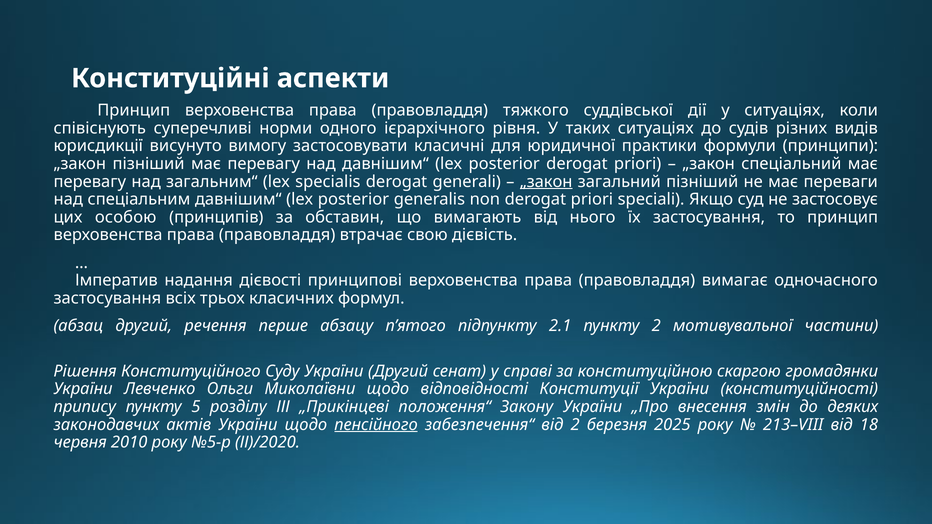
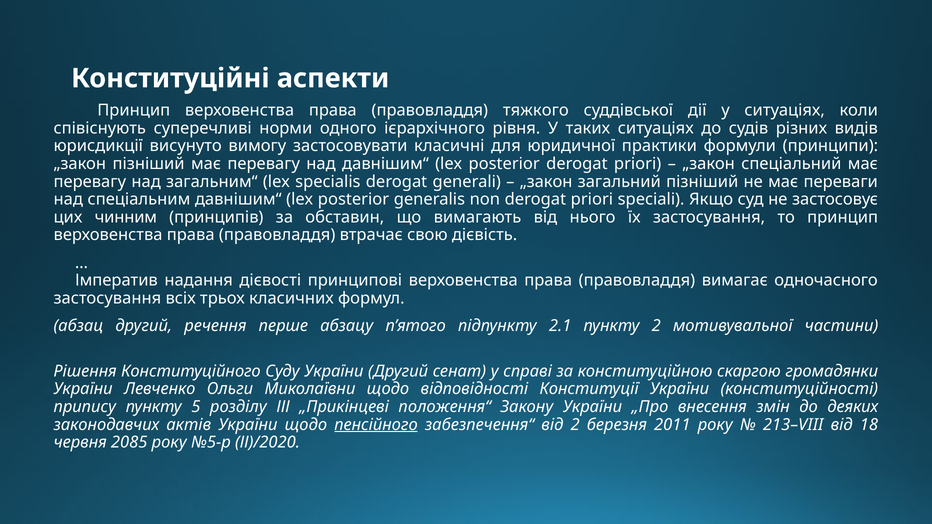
„закон at (546, 182) underline: present -> none
особою: особою -> чинним
2025: 2025 -> 2011
2010: 2010 -> 2085
